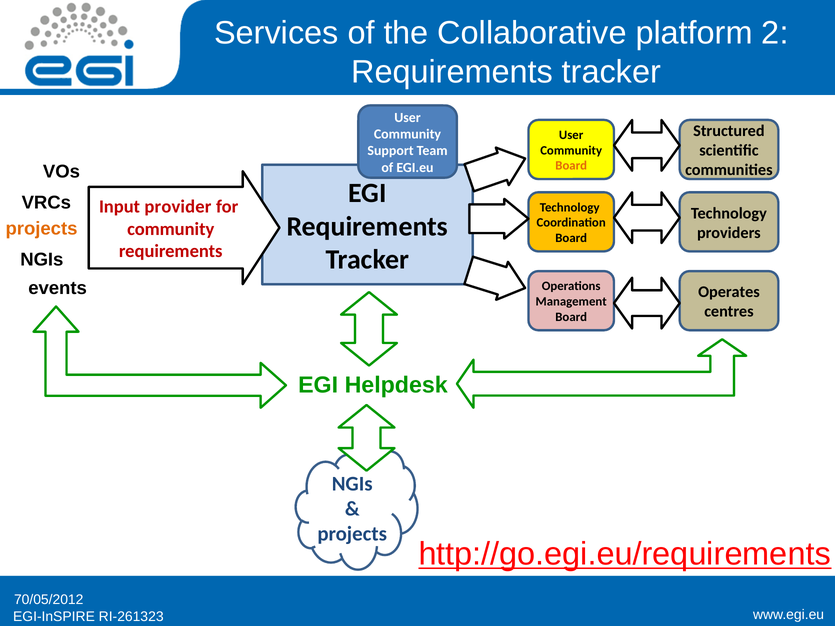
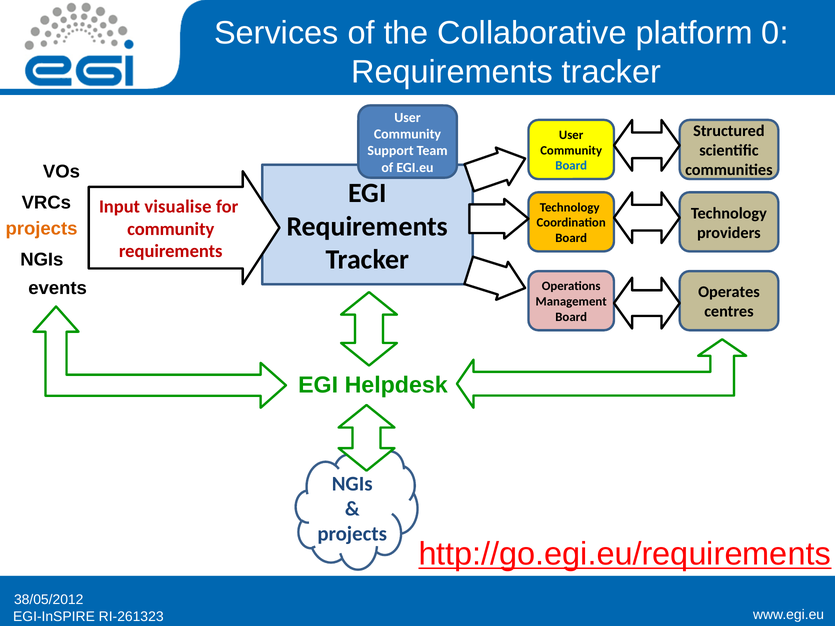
2: 2 -> 0
Board at (571, 166) colour: orange -> blue
provider: provider -> visualise
70/05/2012: 70/05/2012 -> 38/05/2012
